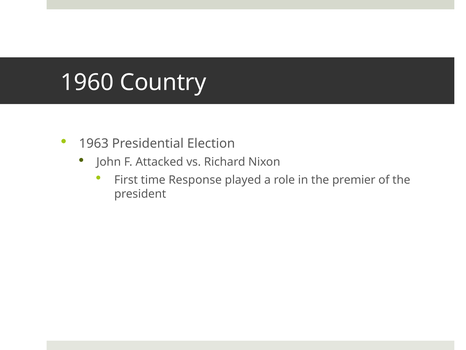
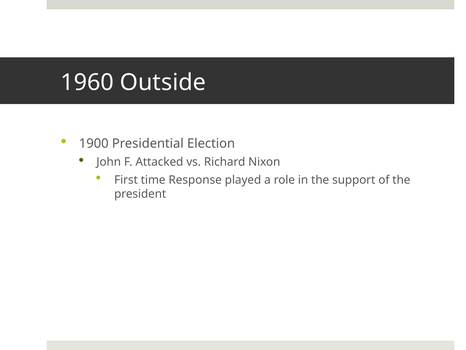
Country: Country -> Outside
1963: 1963 -> 1900
premier: premier -> support
